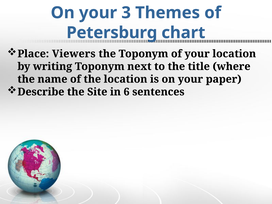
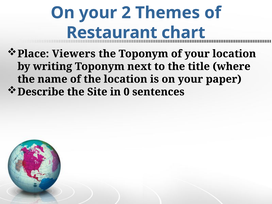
3: 3 -> 2
Petersburg: Petersburg -> Restaurant
6: 6 -> 0
